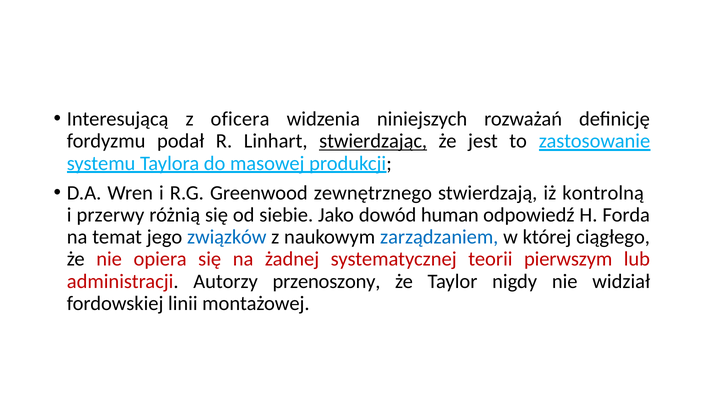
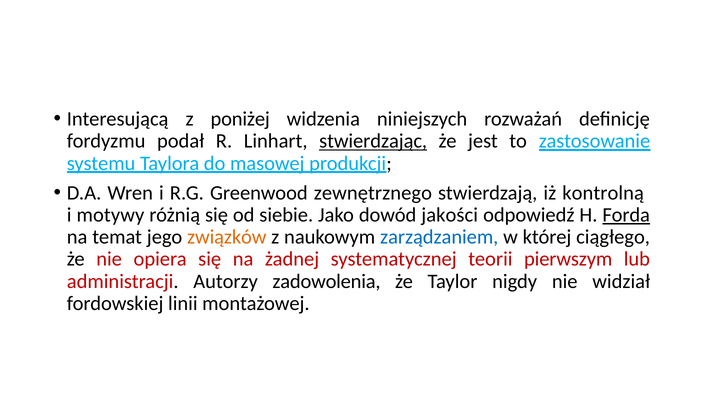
oficera: oficera -> poniżej
przerwy: przerwy -> motywy
human: human -> jakości
Forda underline: none -> present
związków colour: blue -> orange
przenoszony: przenoszony -> zadowolenia
